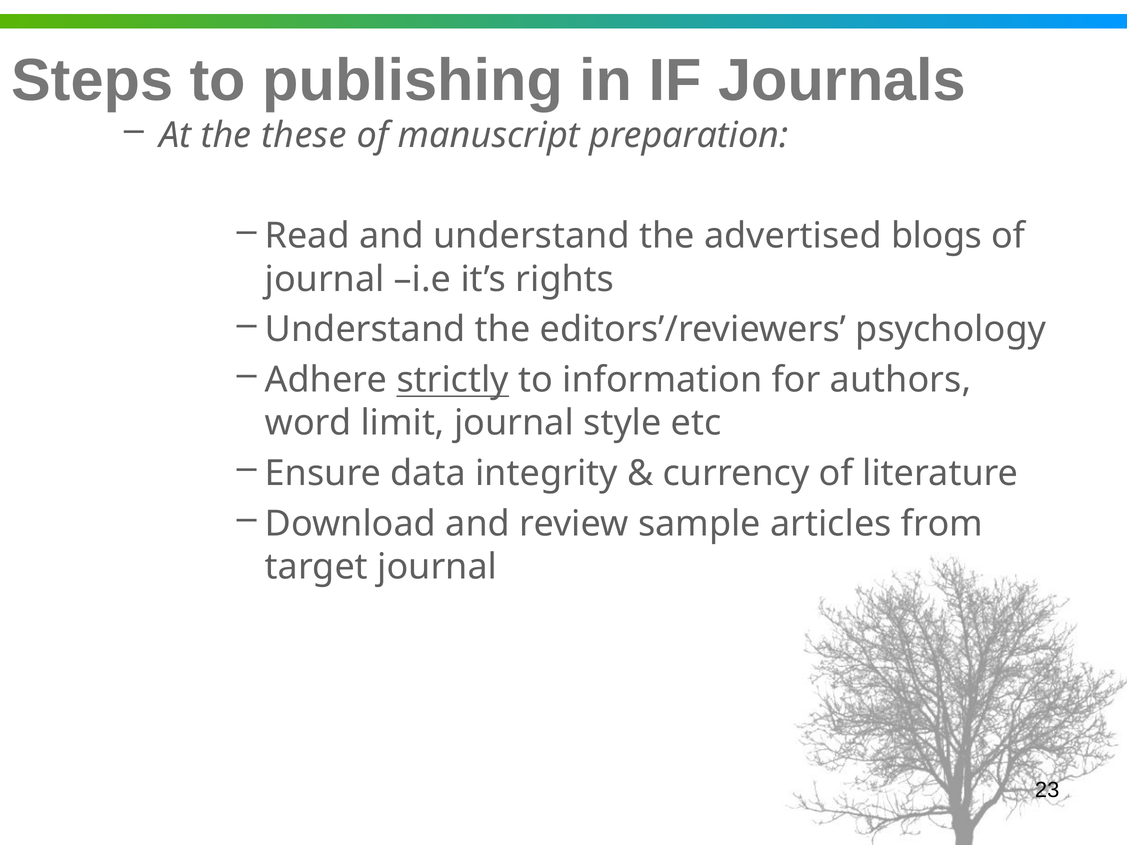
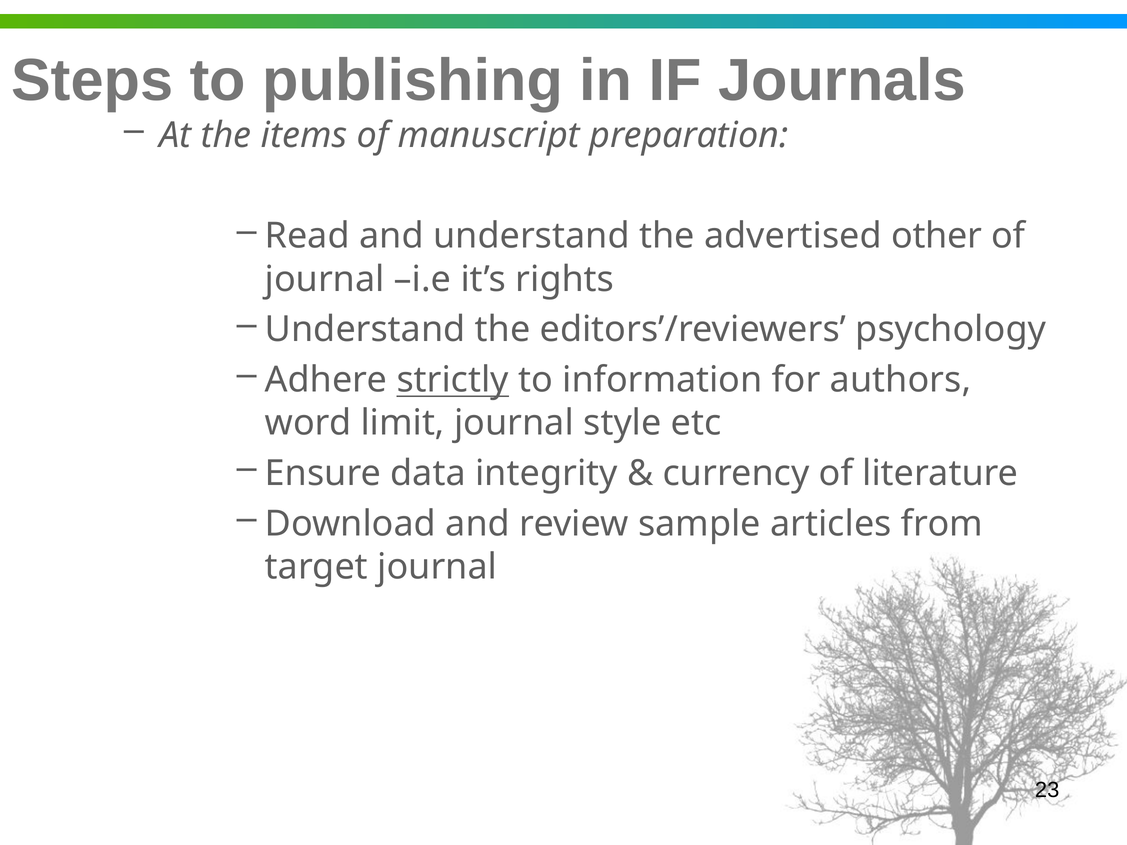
these: these -> items
blogs: blogs -> other
